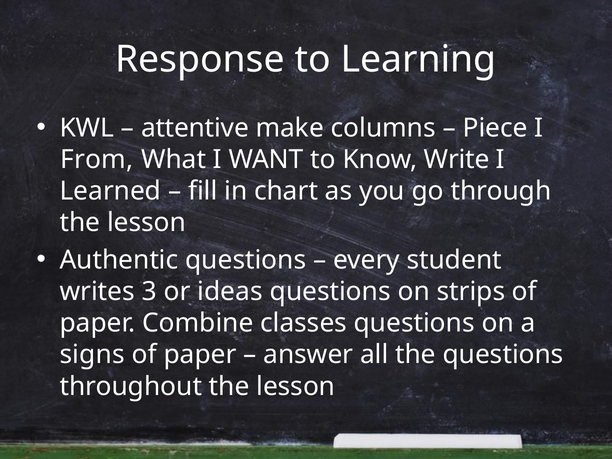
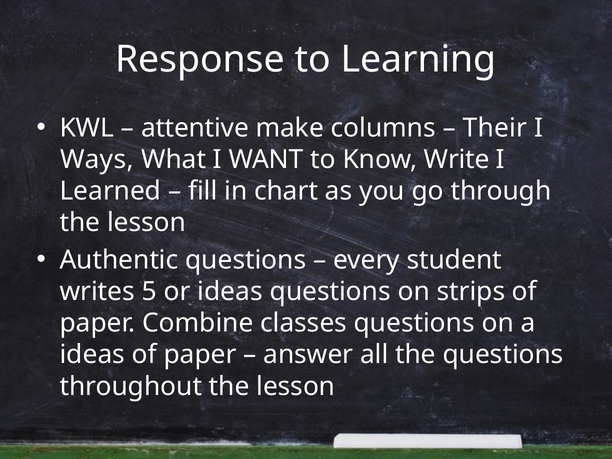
Piece: Piece -> Their
From: From -> Ways
3: 3 -> 5
signs at (92, 355): signs -> ideas
